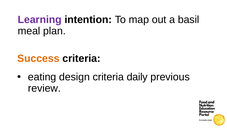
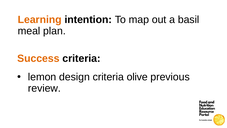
Learning colour: purple -> orange
eating: eating -> lemon
daily: daily -> olive
